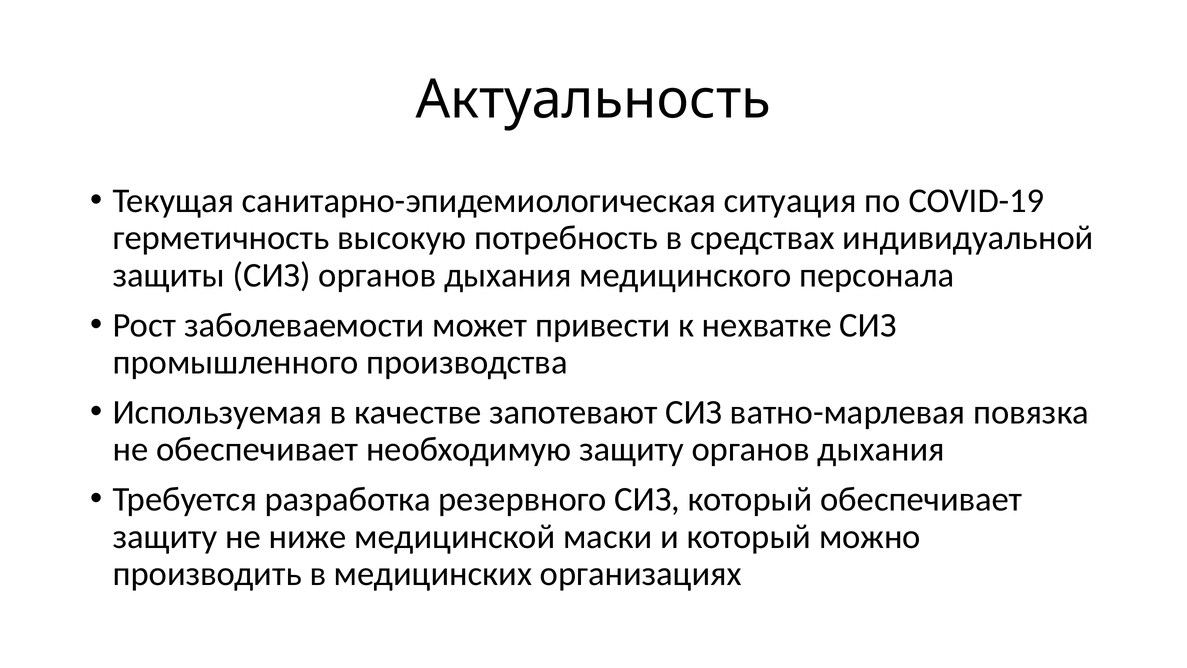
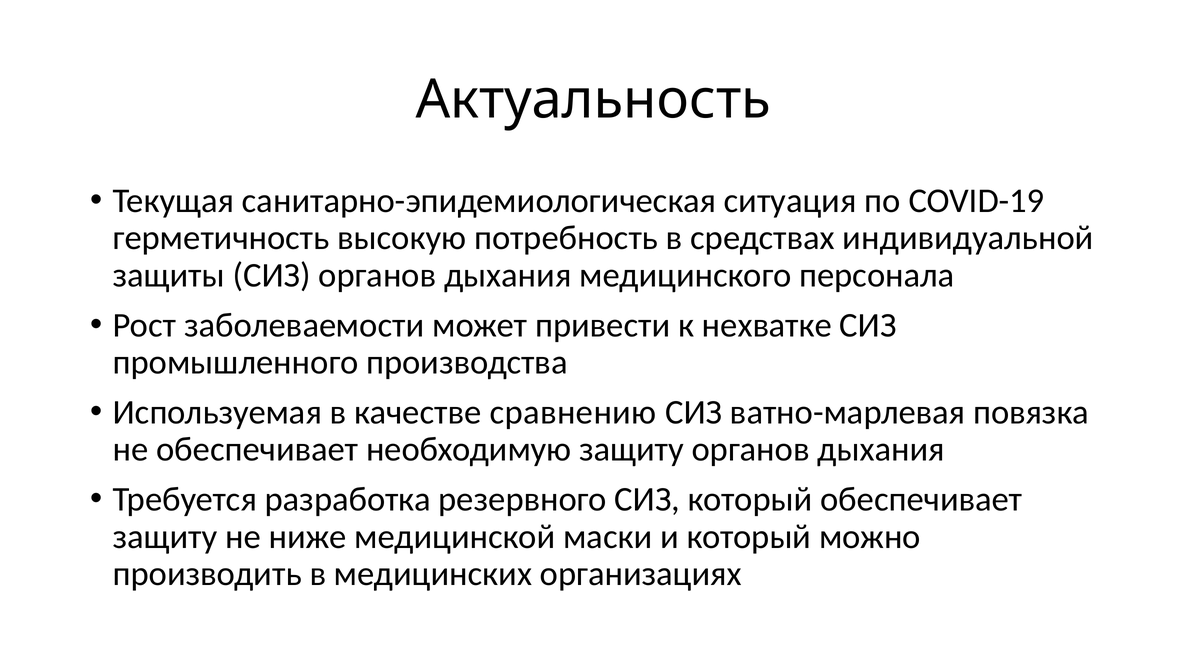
запотевают: запотевают -> сравнению
